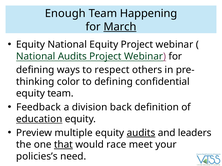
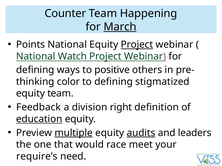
Enough: Enough -> Counter
Equity at (31, 45): Equity -> Points
Project at (137, 45) underline: none -> present
National Audits: Audits -> Watch
respect: respect -> positive
confidential: confidential -> stigmatized
back: back -> right
multiple underline: none -> present
that underline: present -> none
policies’s: policies’s -> require’s
